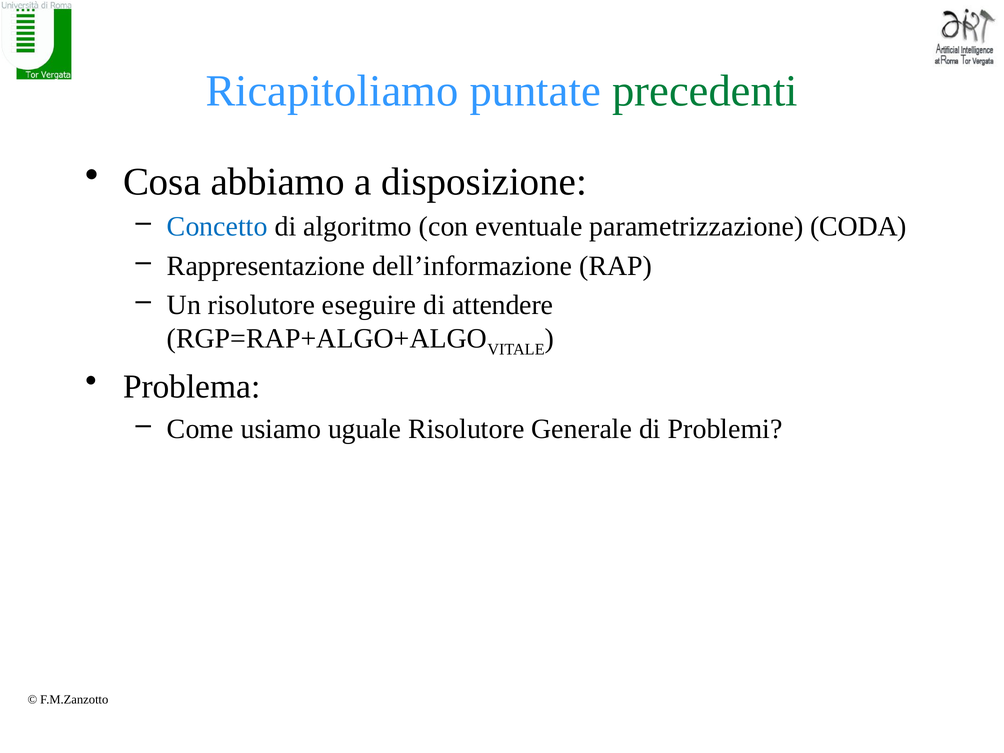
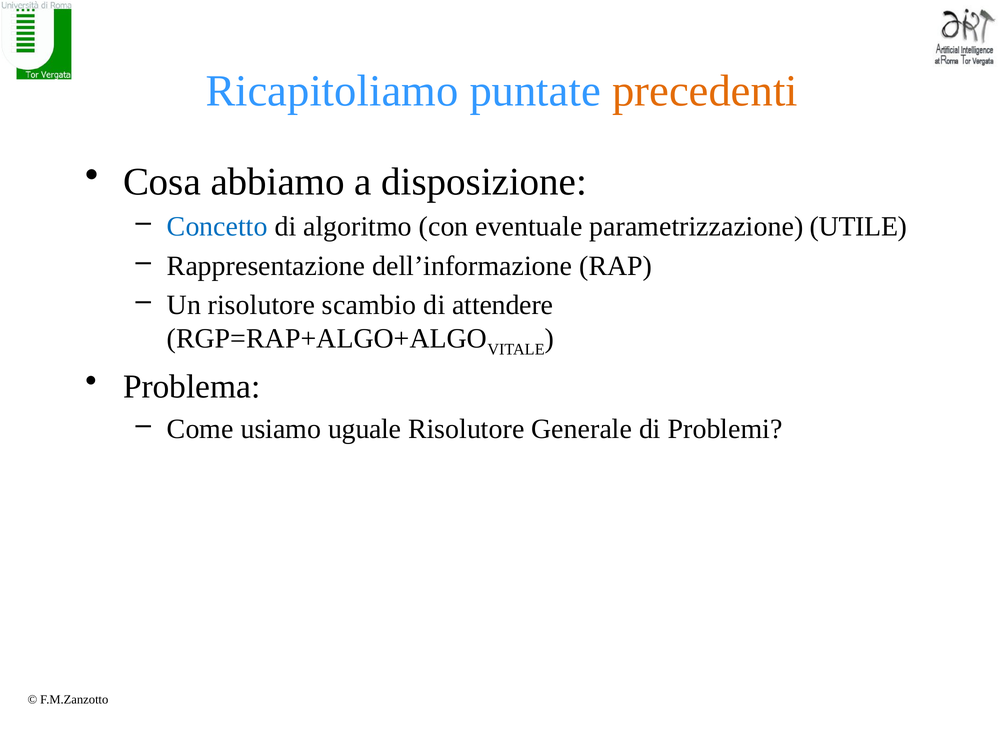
precedenti colour: green -> orange
CODA: CODA -> UTILE
eseguire: eseguire -> scambio
